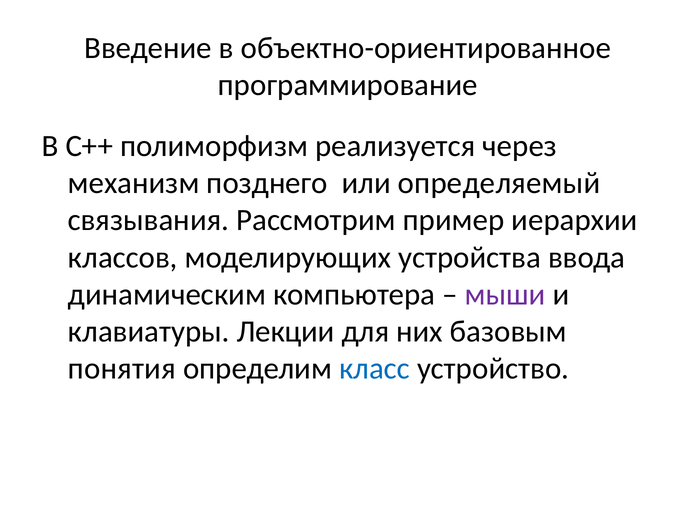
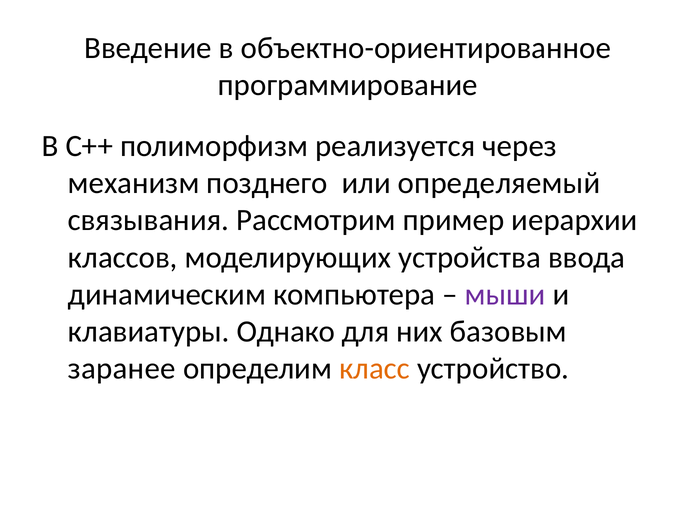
Лекции: Лекции -> Однако
понятия: понятия -> заранее
класс colour: blue -> orange
